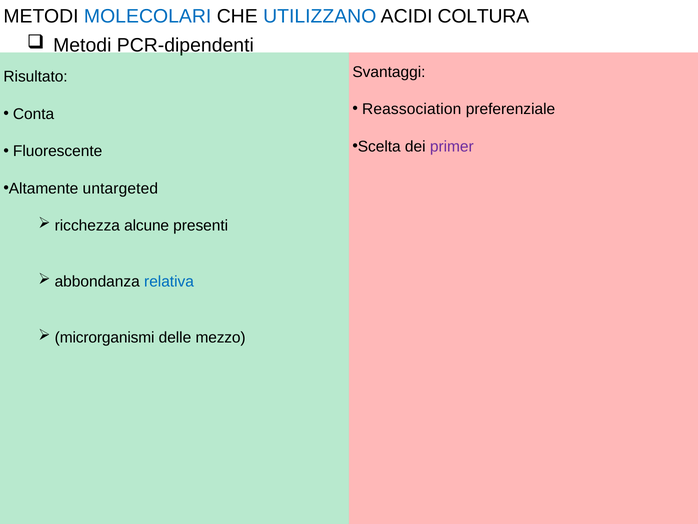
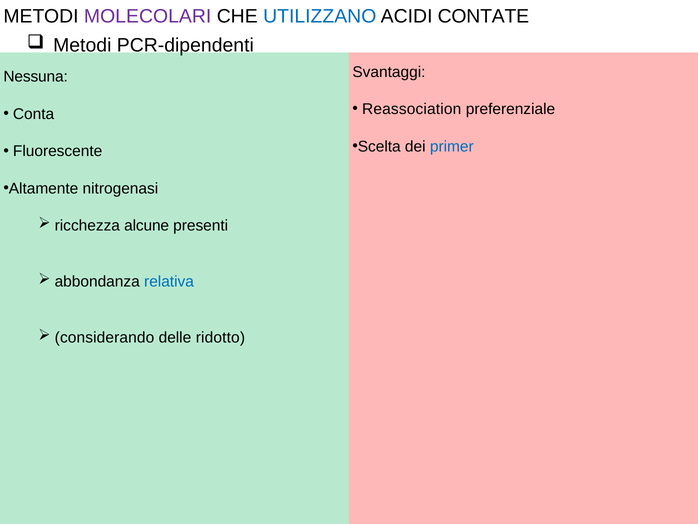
MOLECOLARI colour: blue -> purple
COLTURA: COLTURA -> CONTATE
Risultato: Risultato -> Nessuna
primer colour: purple -> blue
untargeted: untargeted -> nitrogenasi
microrganismi: microrganismi -> considerando
mezzo: mezzo -> ridotto
